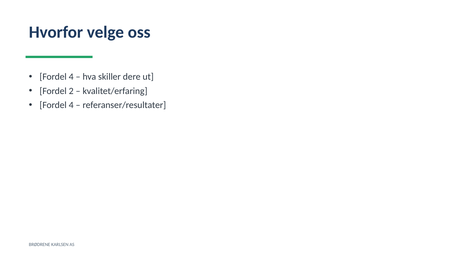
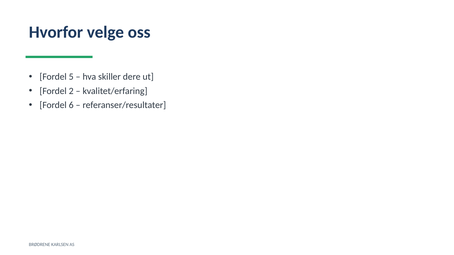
4 at (71, 77): 4 -> 5
4 at (71, 105): 4 -> 6
